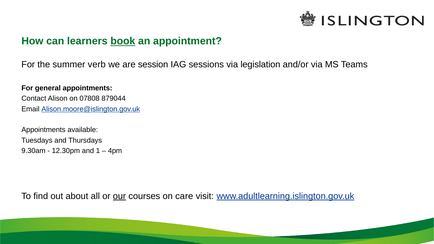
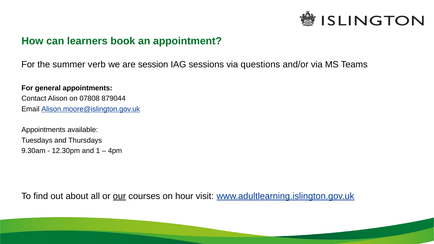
book underline: present -> none
legislation: legislation -> questions
care: care -> hour
